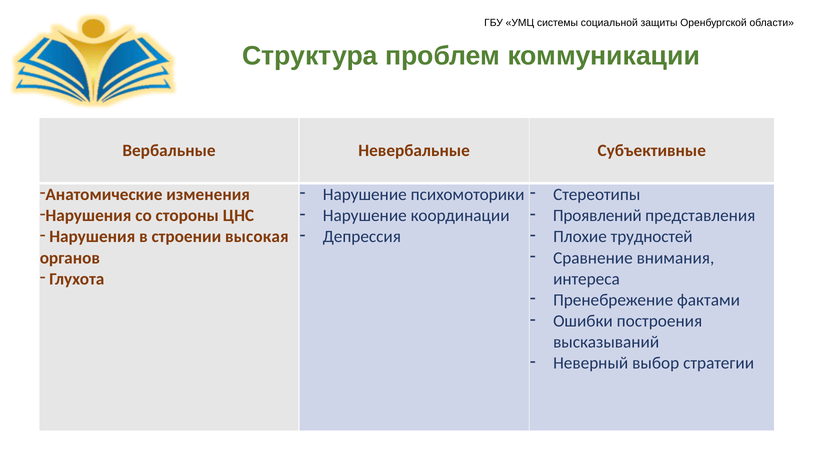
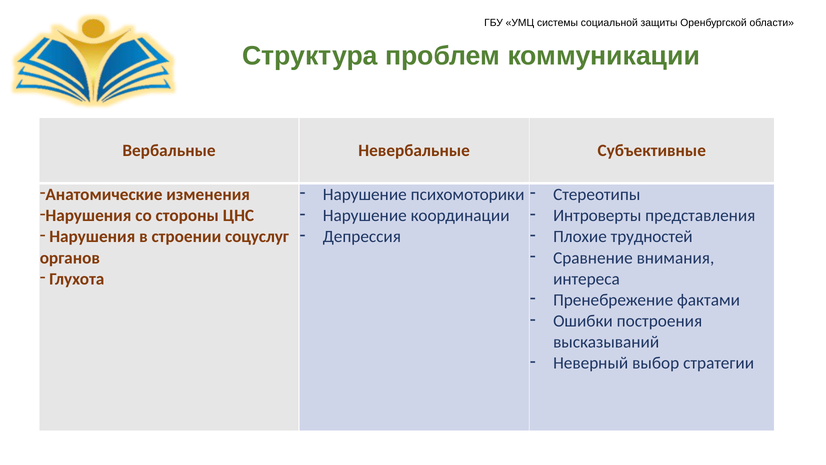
Проявлений: Проявлений -> Интроверты
высокая: высокая -> соцуслуг
